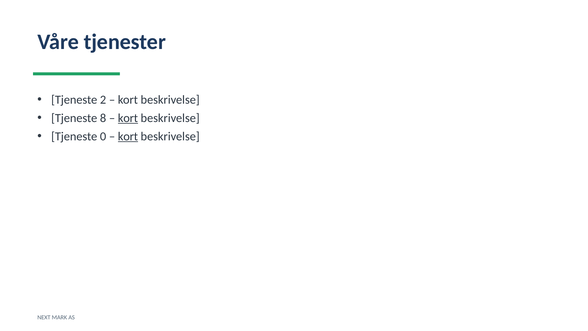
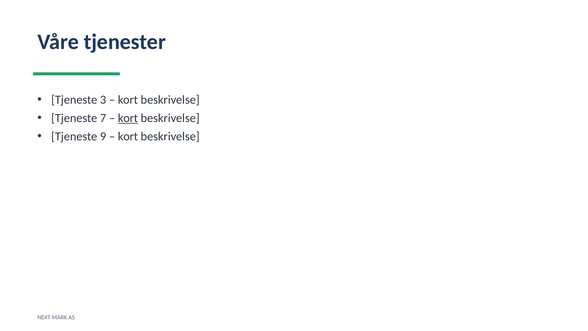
2: 2 -> 3
8: 8 -> 7
0: 0 -> 9
kort at (128, 136) underline: present -> none
